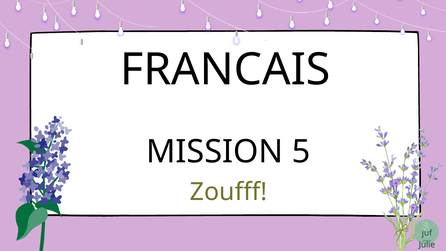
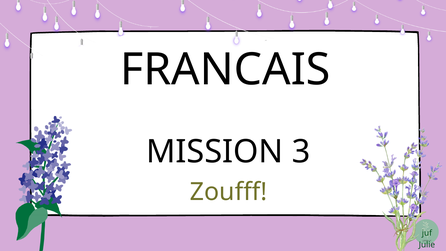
5: 5 -> 3
